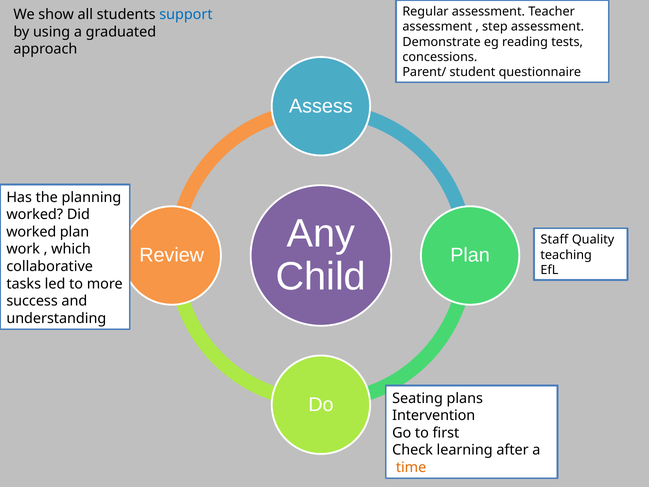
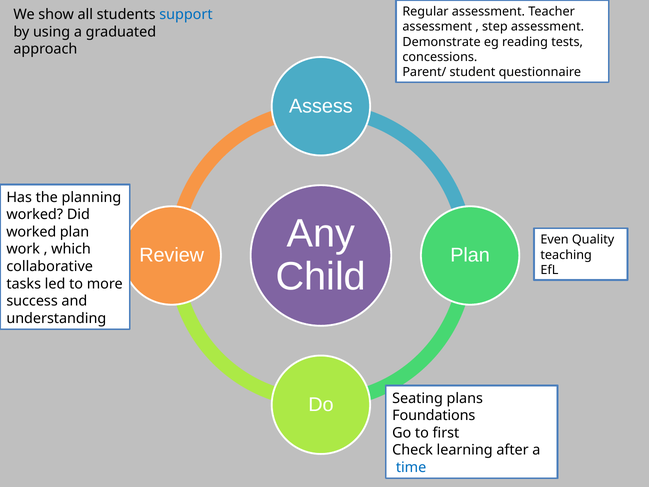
Staff: Staff -> Even
Intervention: Intervention -> Foundations
time colour: orange -> blue
